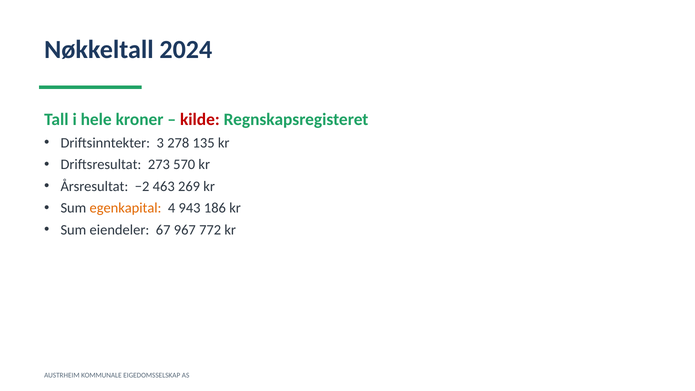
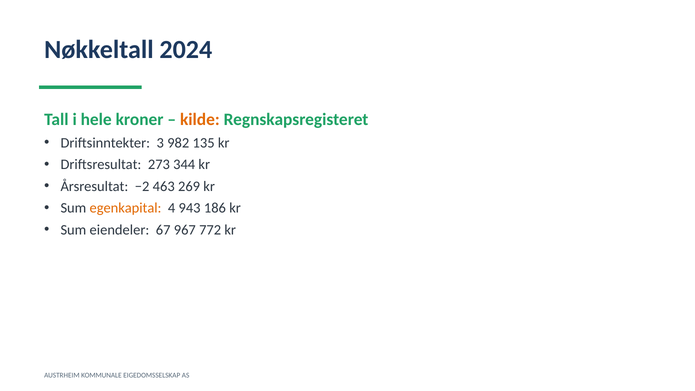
kilde colour: red -> orange
278: 278 -> 982
570: 570 -> 344
